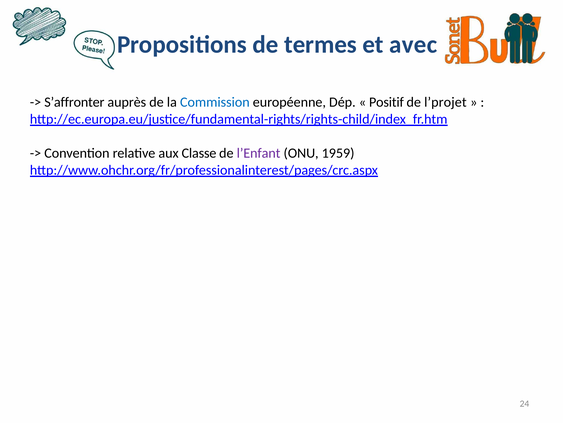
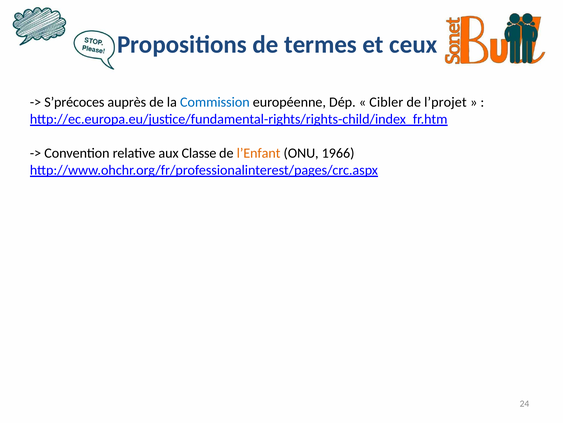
avec: avec -> ceux
S’affronter: S’affronter -> S’précoces
Positif: Positif -> Cibler
l’Enfant colour: purple -> orange
1959: 1959 -> 1966
